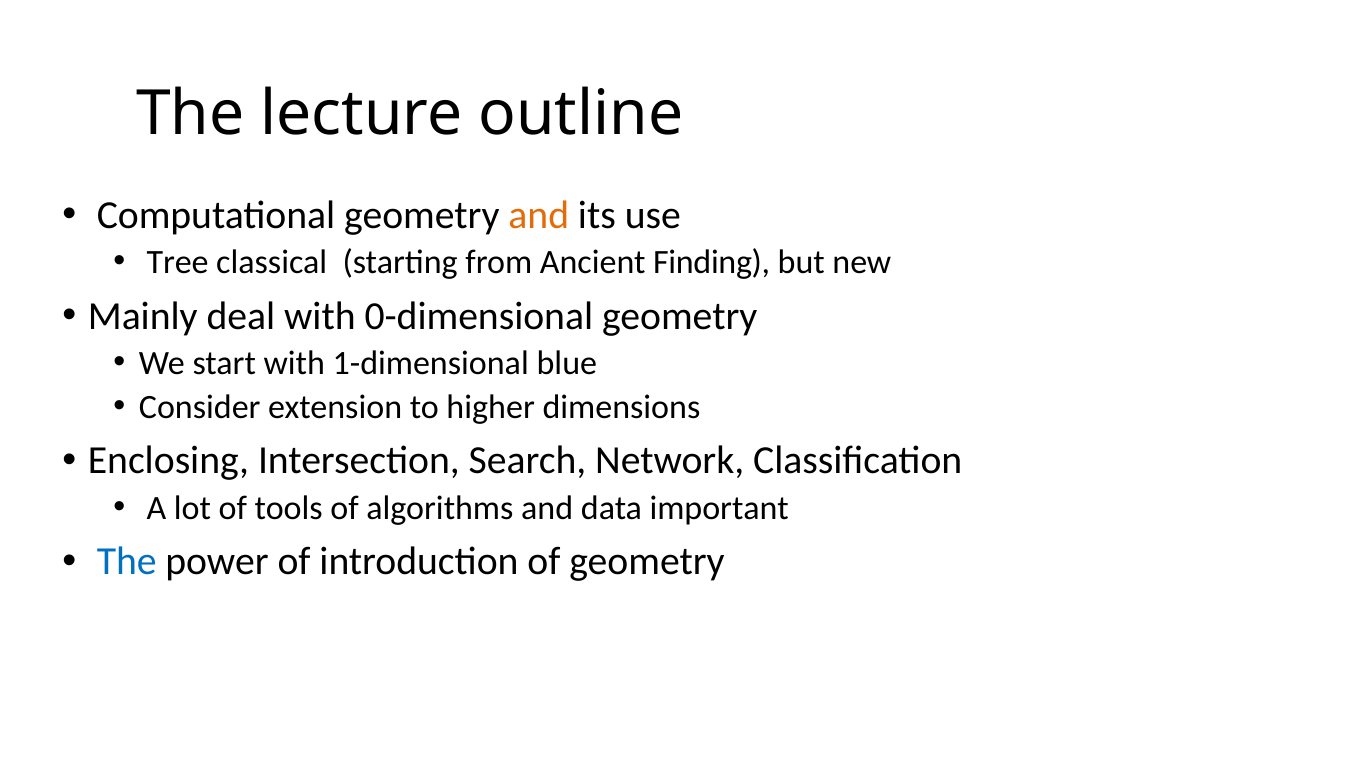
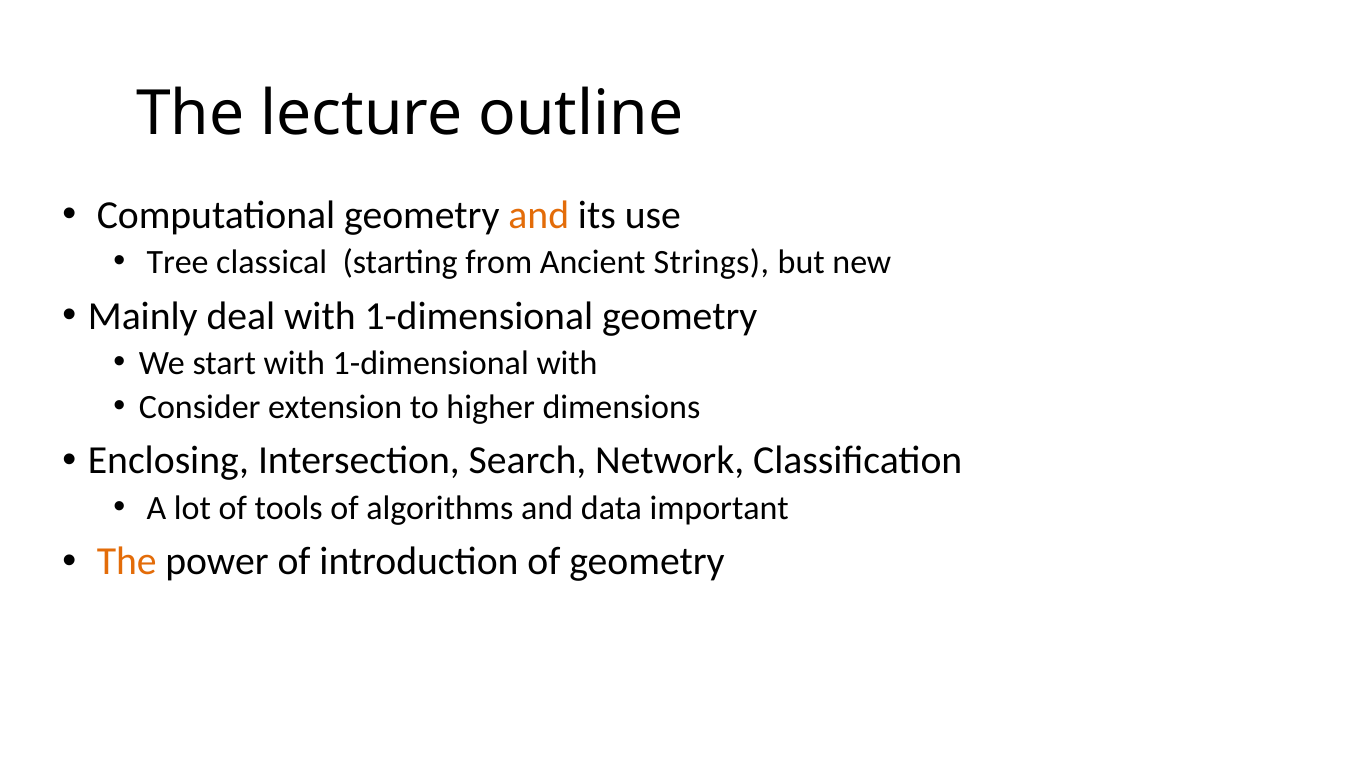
Finding: Finding -> Strings
deal with 0-dimensional: 0-dimensional -> 1-dimensional
1-dimensional blue: blue -> with
The at (127, 561) colour: blue -> orange
